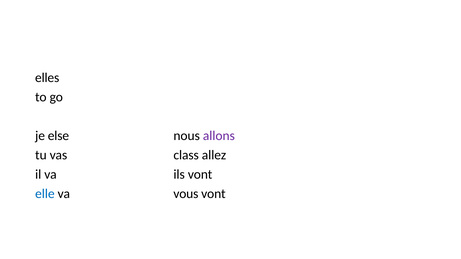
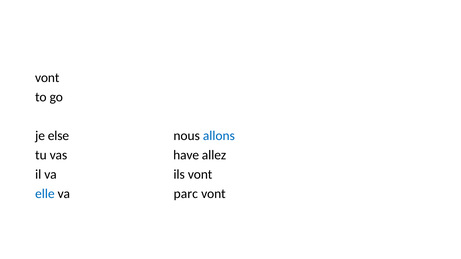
elles at (47, 78): elles -> vont
allons colour: purple -> blue
class: class -> have
vous: vous -> parc
